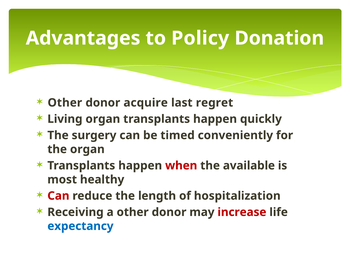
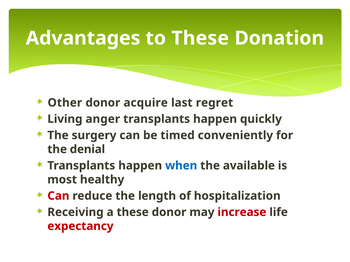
to Policy: Policy -> These
Living organ: organ -> anger
the organ: organ -> denial
when colour: red -> blue
a other: other -> these
expectancy colour: blue -> red
